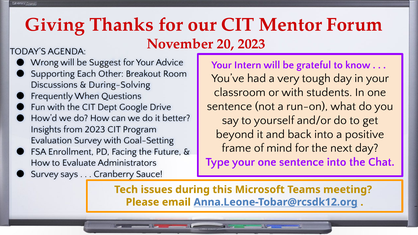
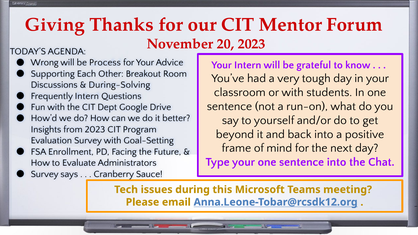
Suggest: Suggest -> Process
Frequently When: When -> Intern
